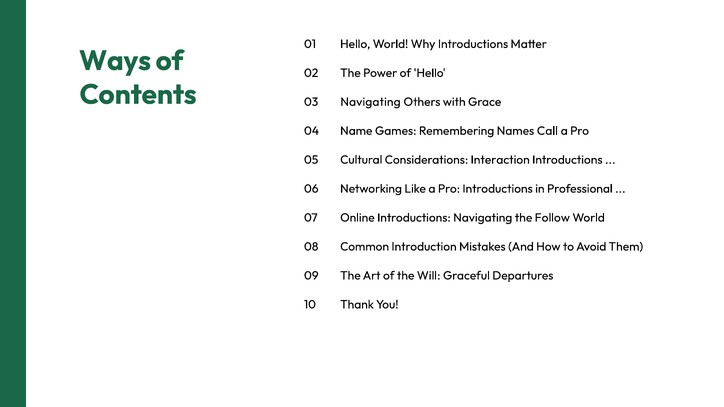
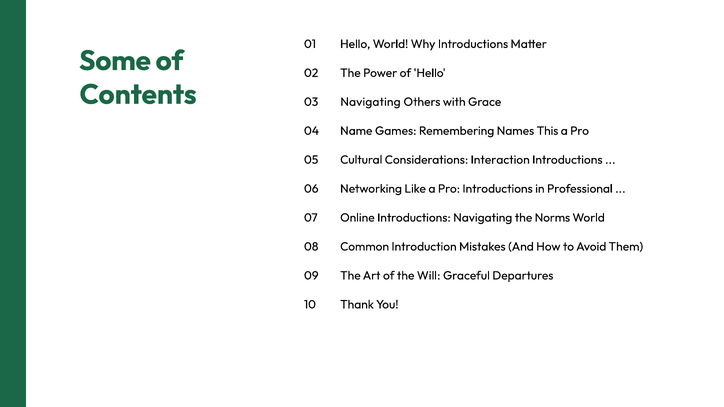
Ways: Ways -> Some
Call: Call -> This
Follow: Follow -> Norms
